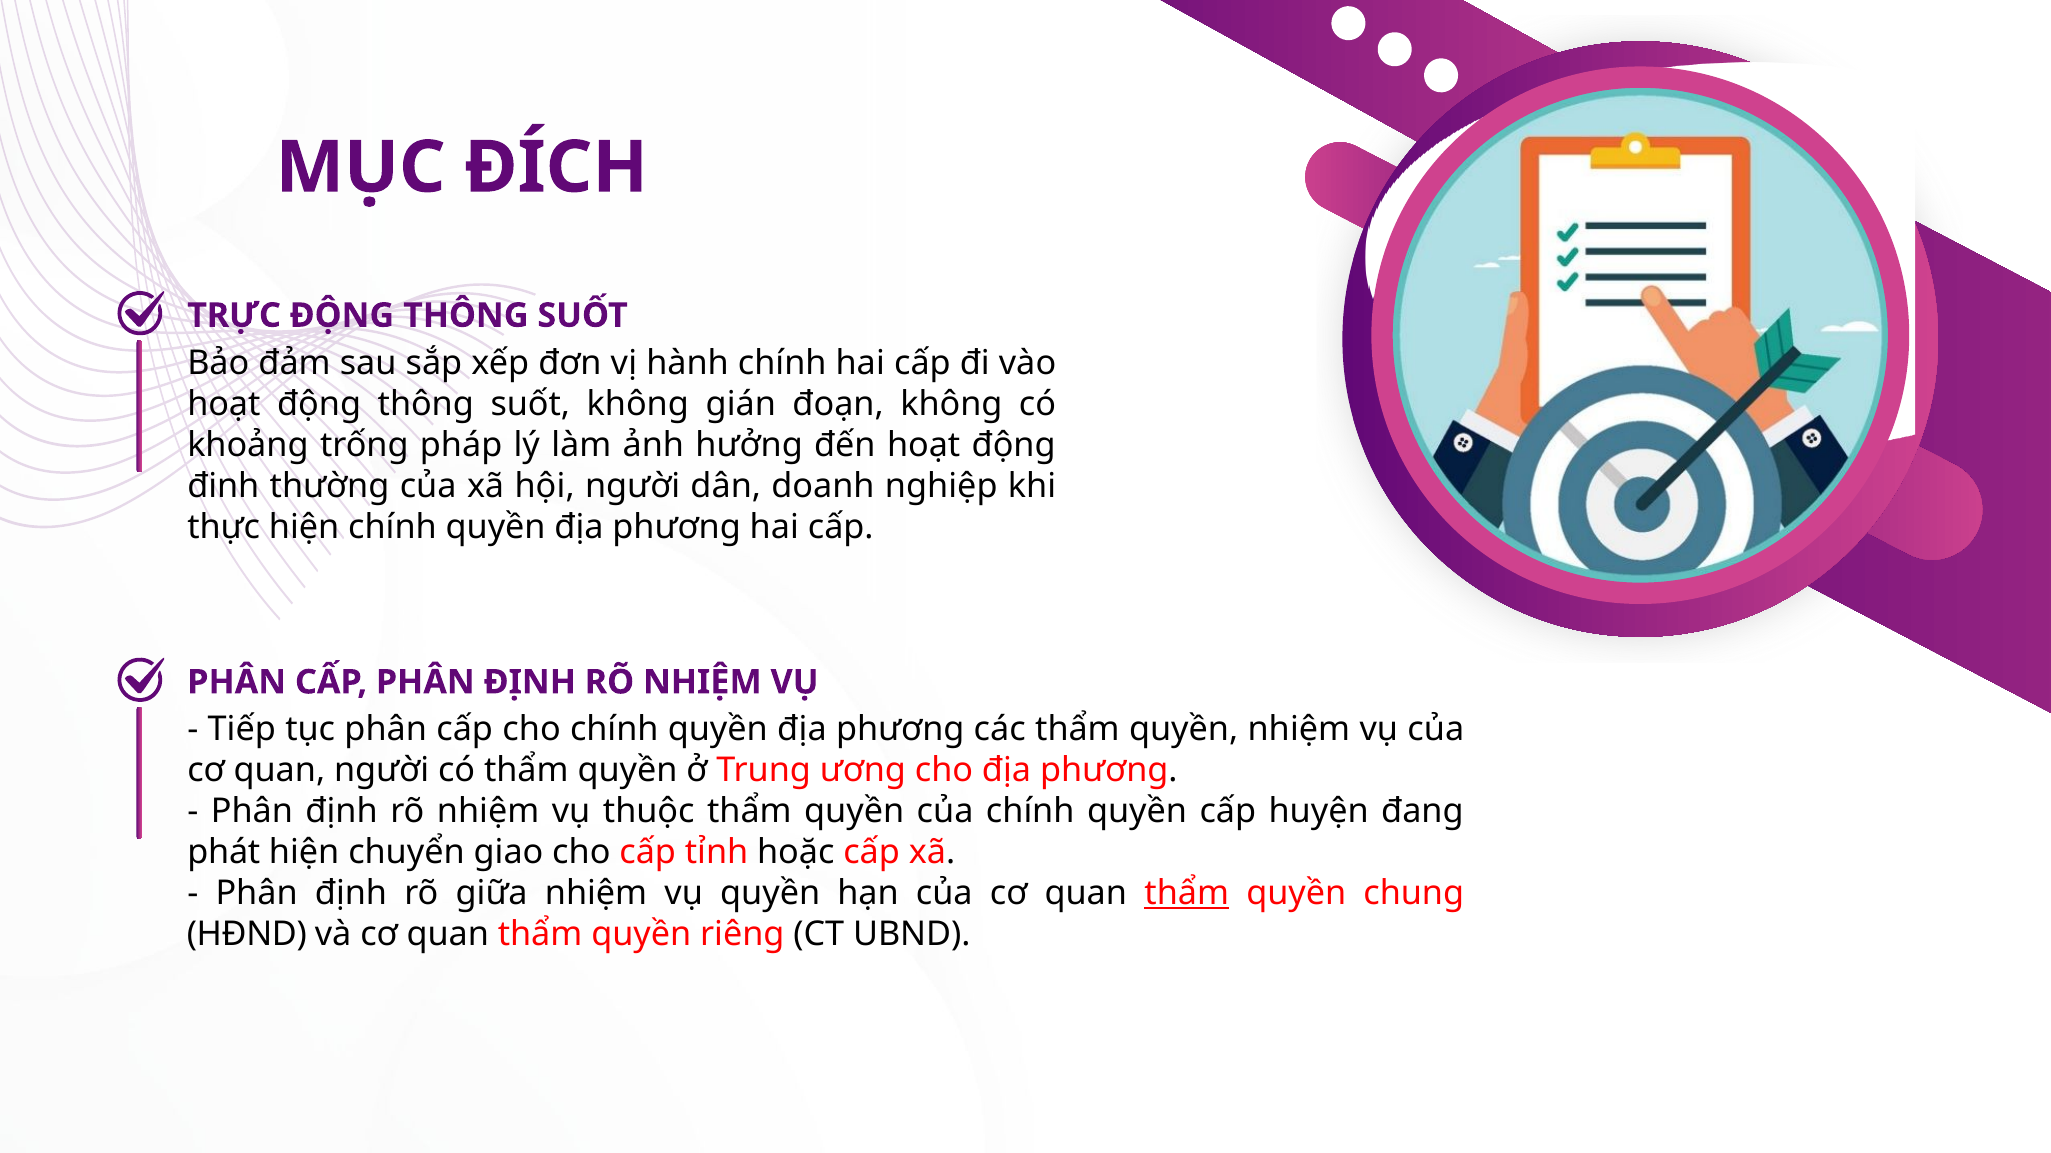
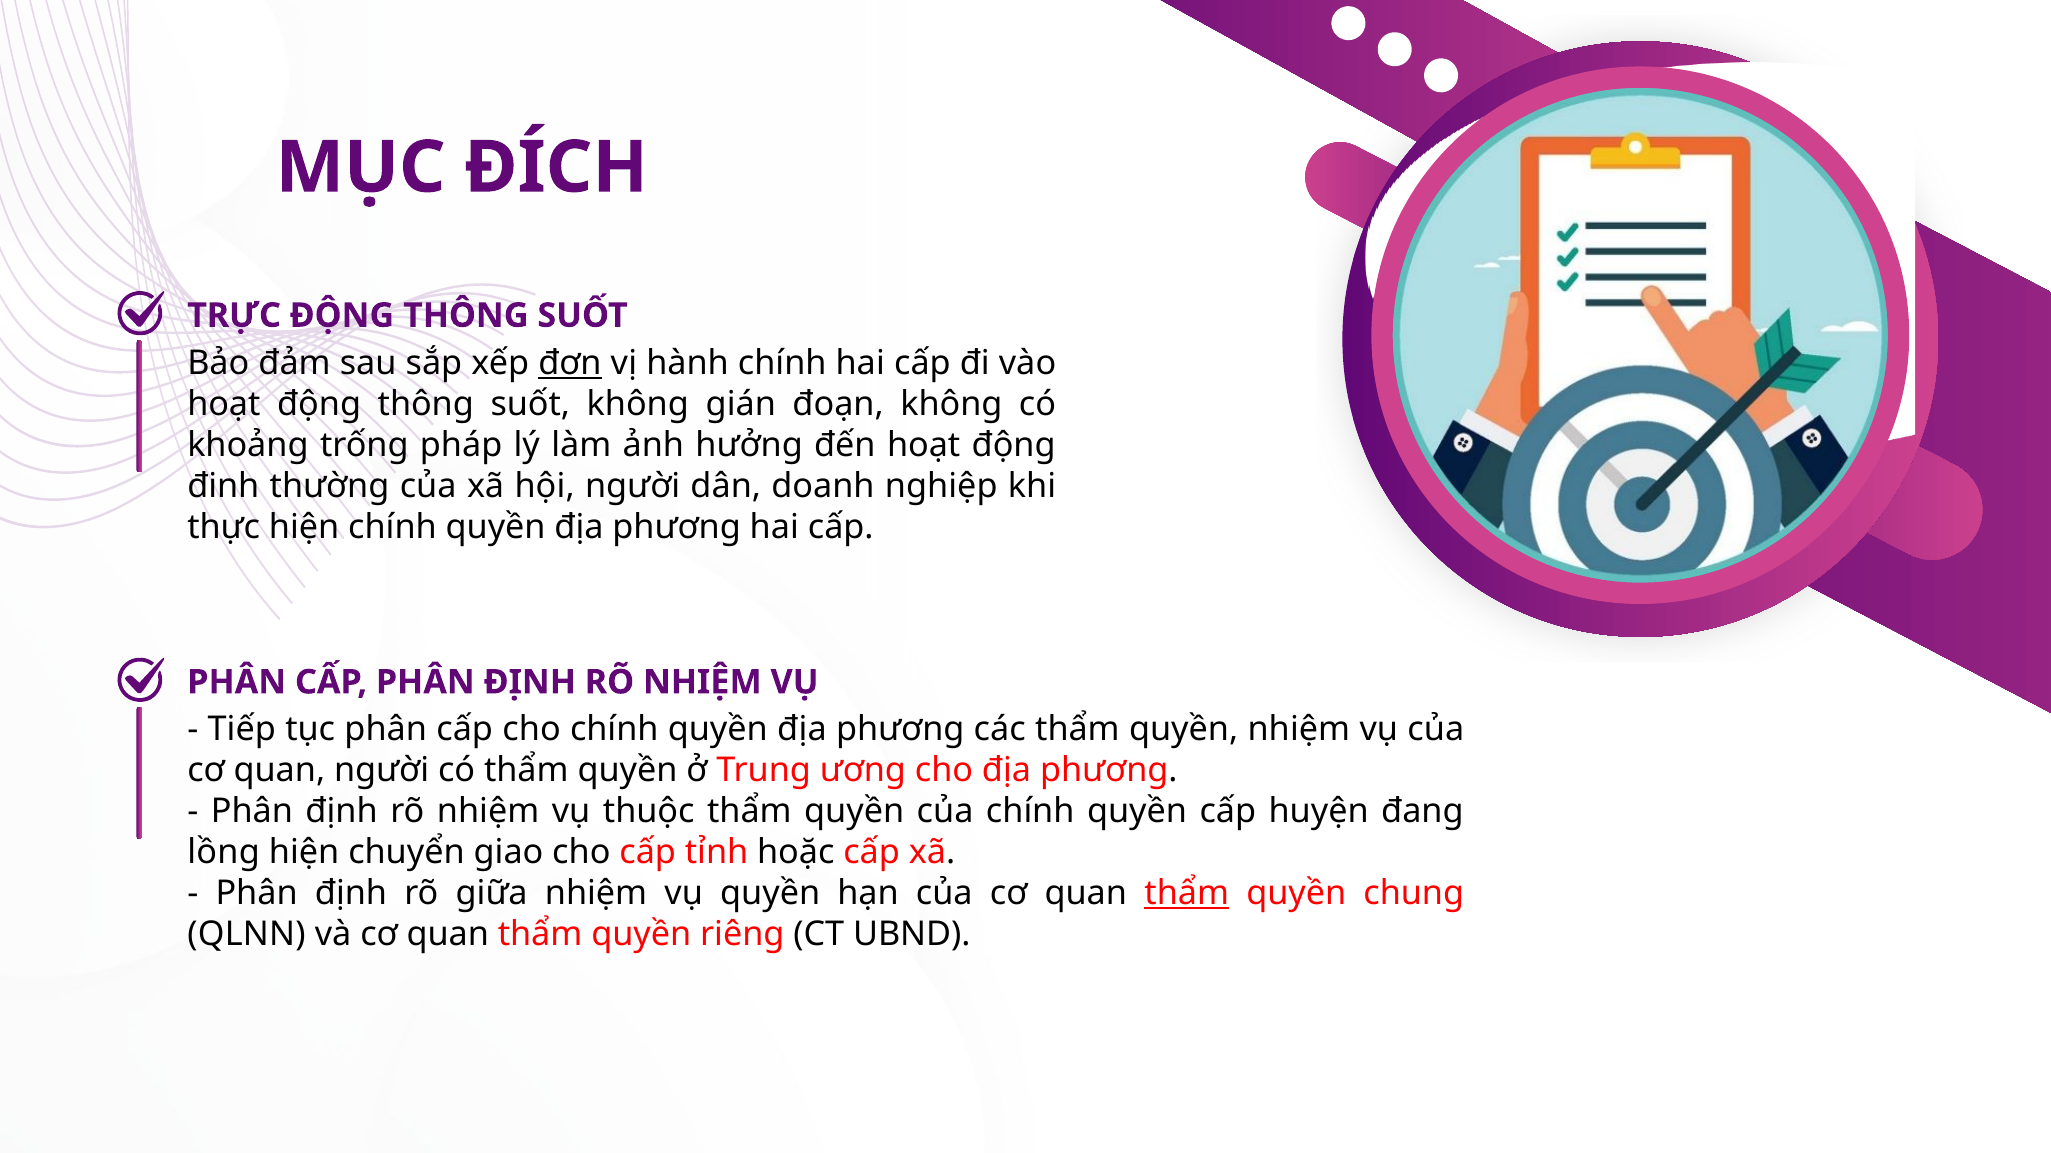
đơn underline: none -> present
phát: phát -> lồng
HĐND: HĐND -> QLNN
